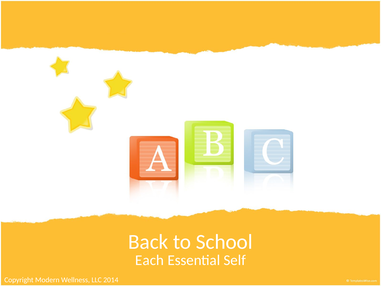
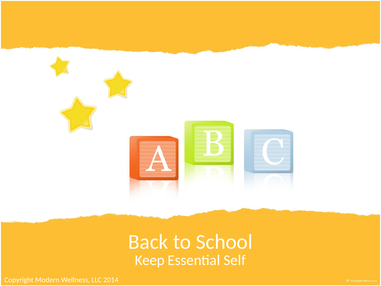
Each: Each -> Keep
